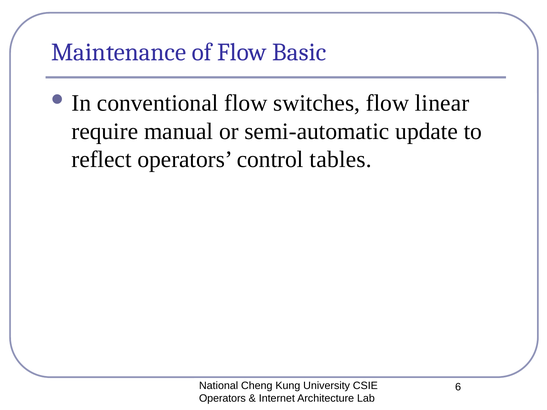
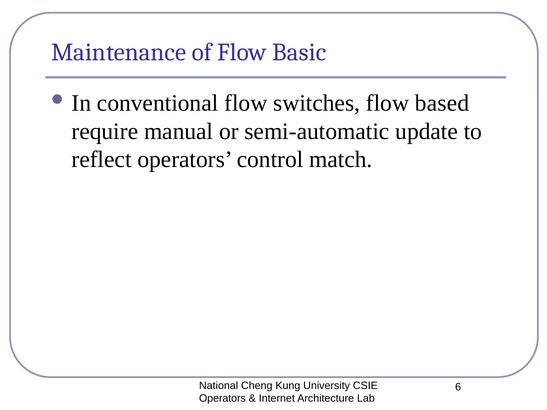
linear: linear -> based
tables: tables -> match
